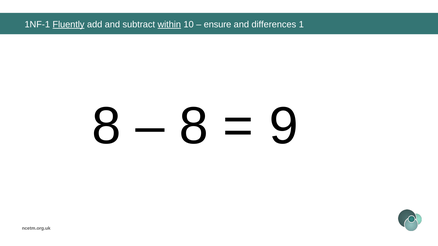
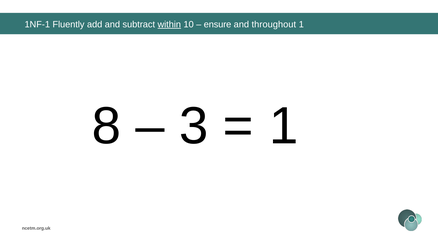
Fluently underline: present -> none
differences: differences -> throughout
8 at (194, 126): 8 -> 3
9 at (284, 126): 9 -> 1
